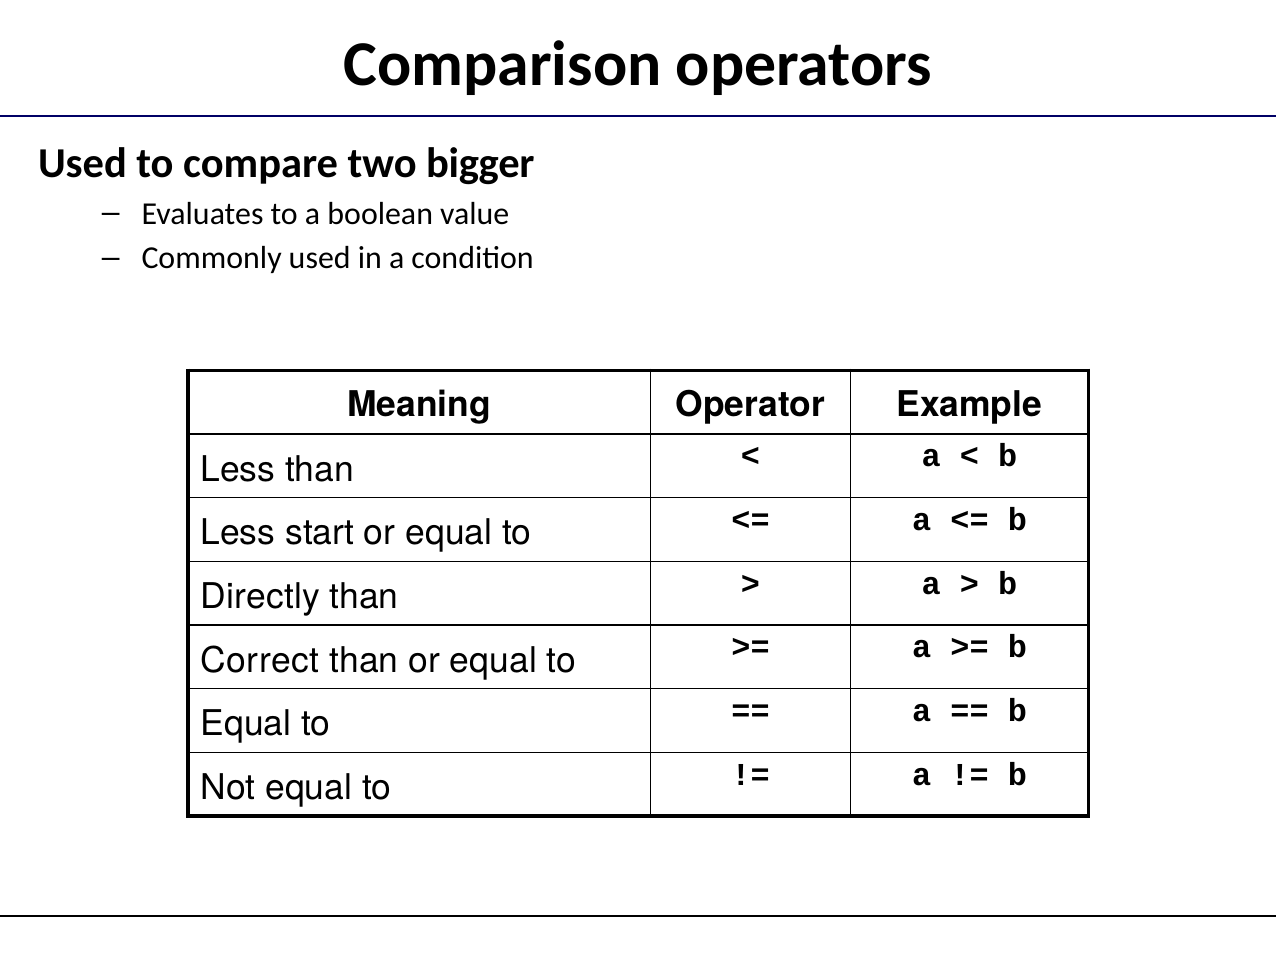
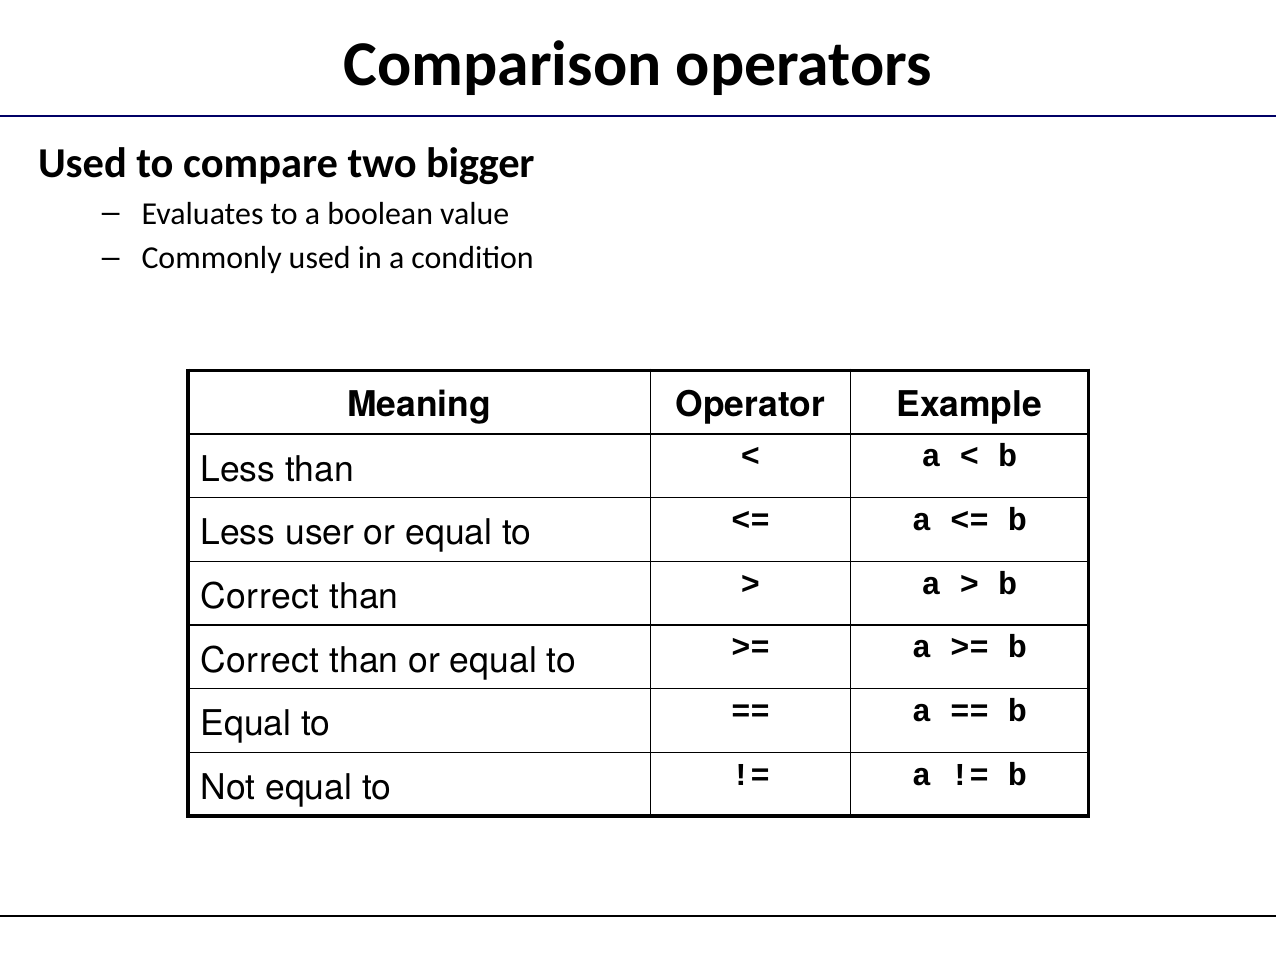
start: start -> user
Directly at (260, 597): Directly -> Correct
